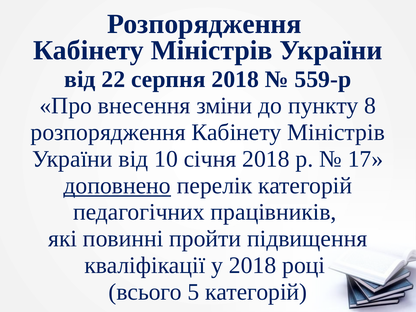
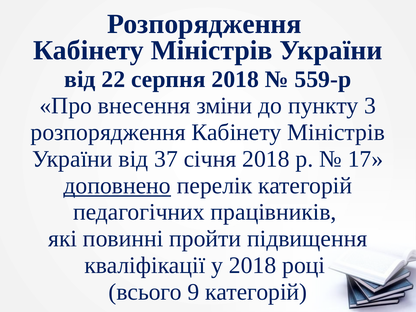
8: 8 -> 3
10: 10 -> 37
5: 5 -> 9
